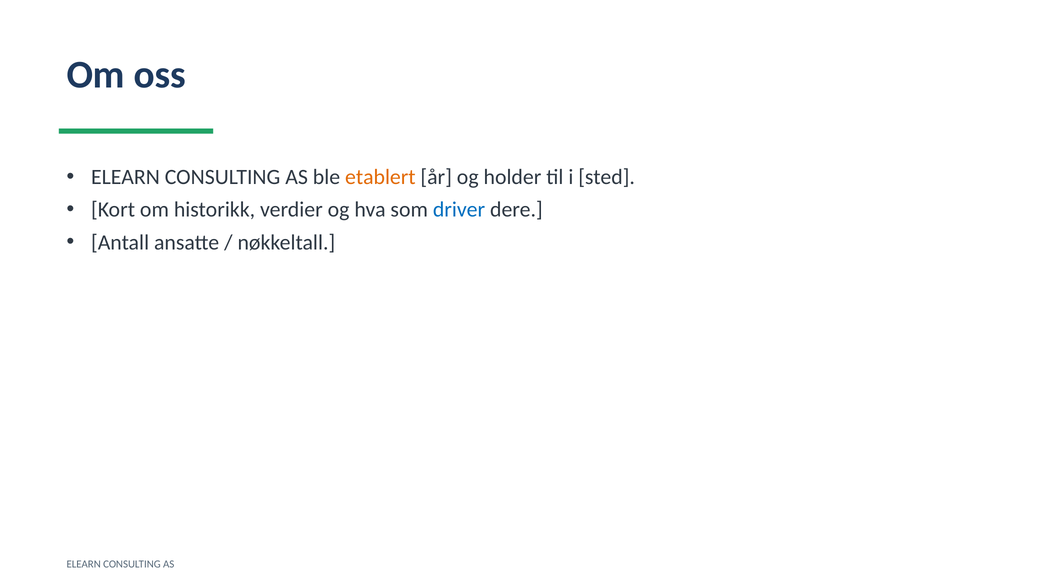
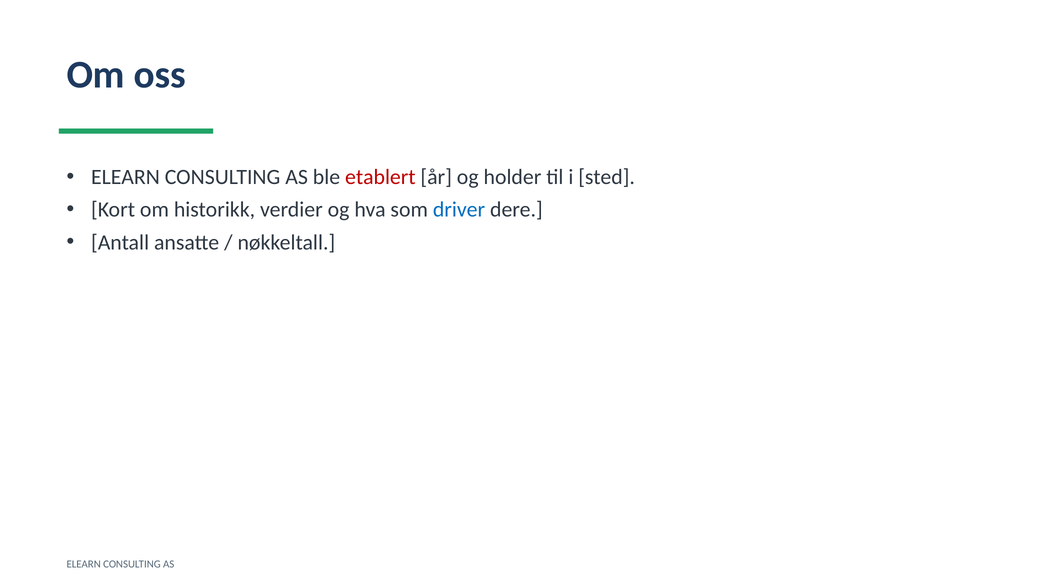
etablert colour: orange -> red
